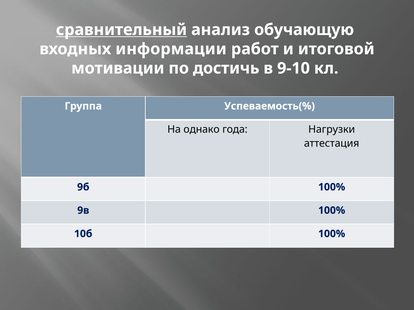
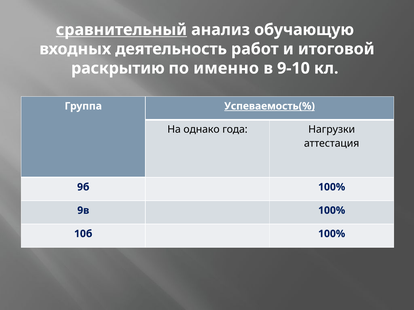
информации: информации -> деятельность
мотивации: мотивации -> раскрытию
достичь: достичь -> именно
Успеваемость(% underline: none -> present
